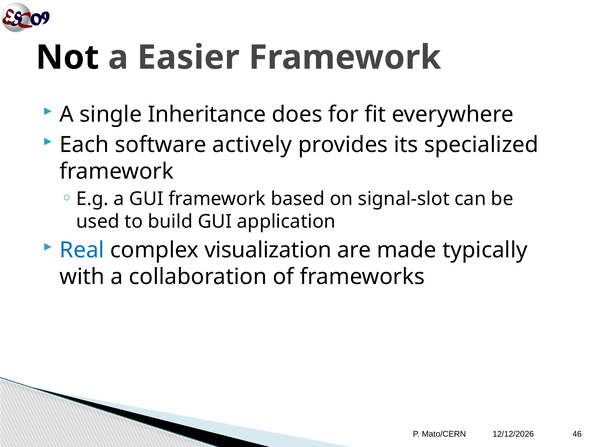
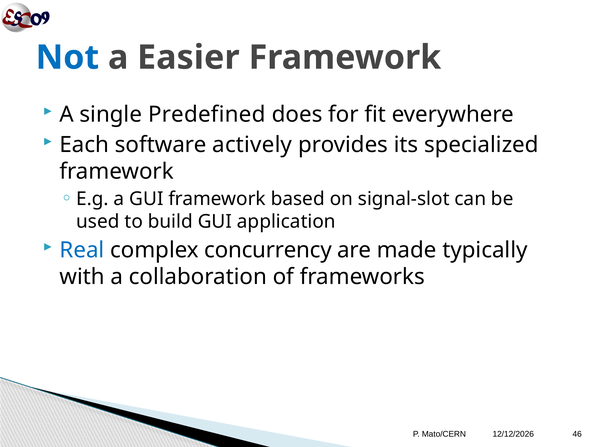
Not colour: black -> blue
Inheritance: Inheritance -> Predefined
visualization: visualization -> concurrency
